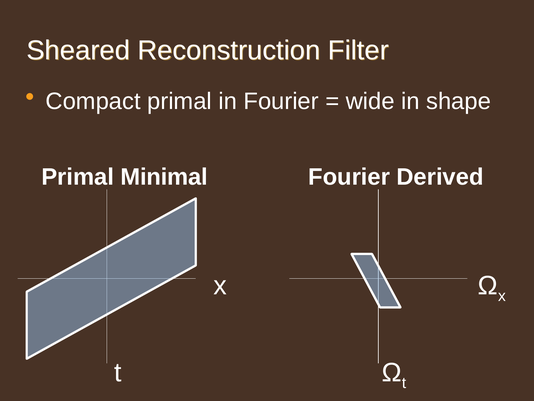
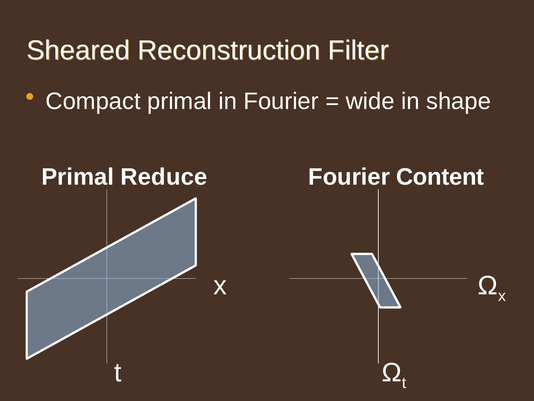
Minimal: Minimal -> Reduce
Derived: Derived -> Content
